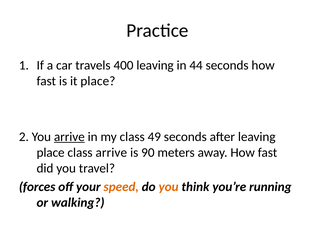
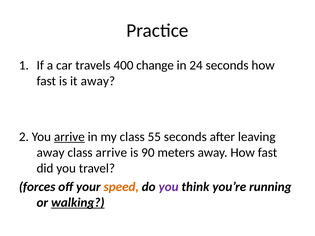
400 leaving: leaving -> change
44: 44 -> 24
it place: place -> away
49: 49 -> 55
place at (51, 153): place -> away
you at (169, 187) colour: orange -> purple
walking underline: none -> present
